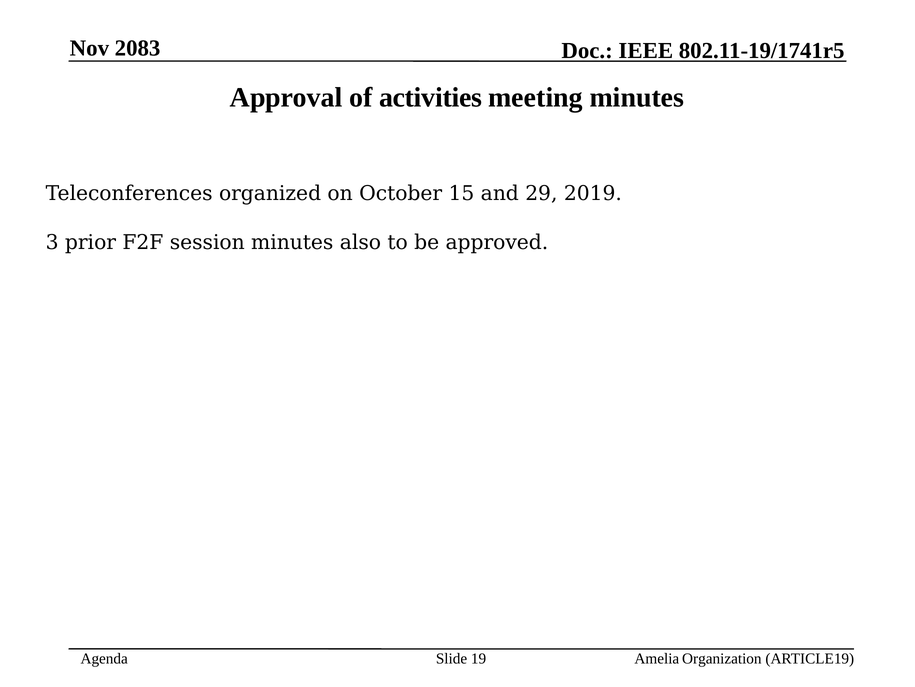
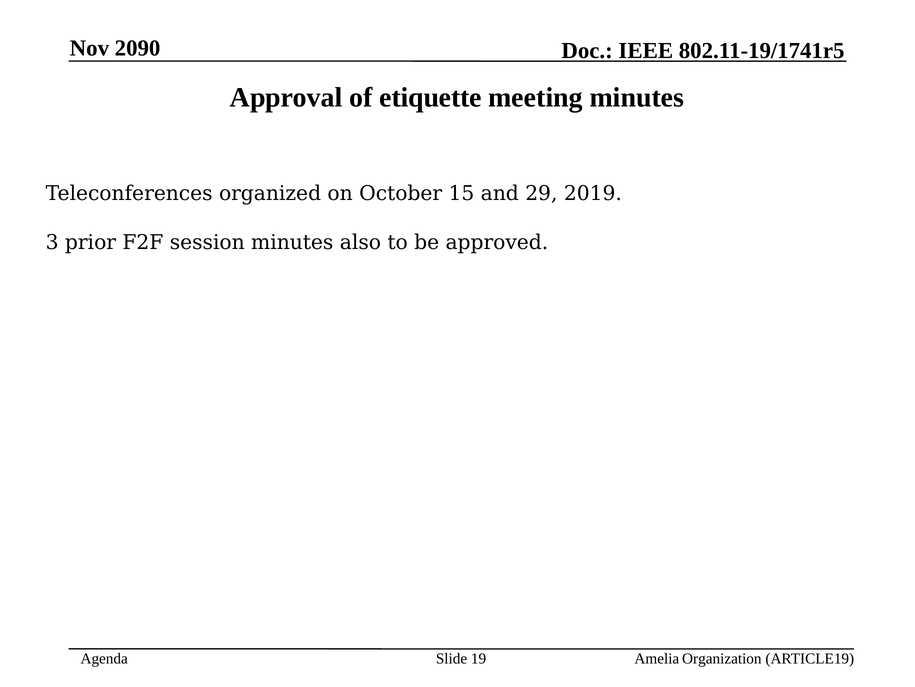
2083: 2083 -> 2090
activities: activities -> etiquette
